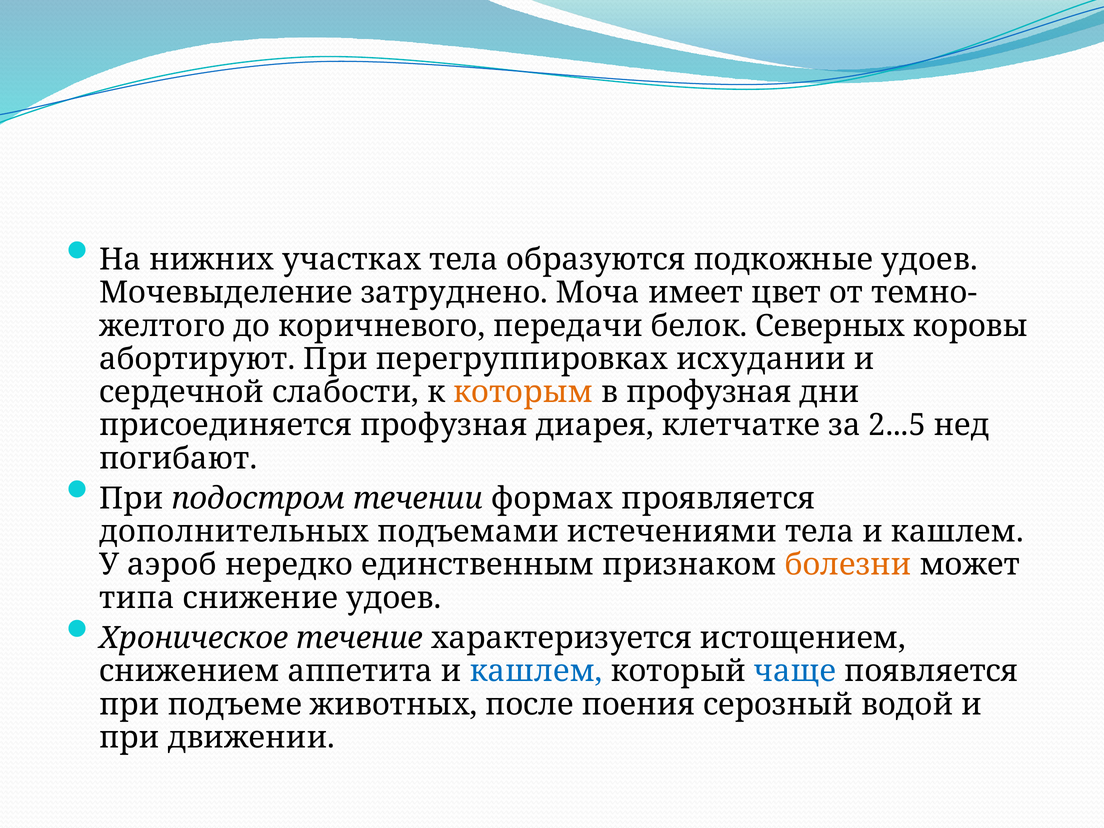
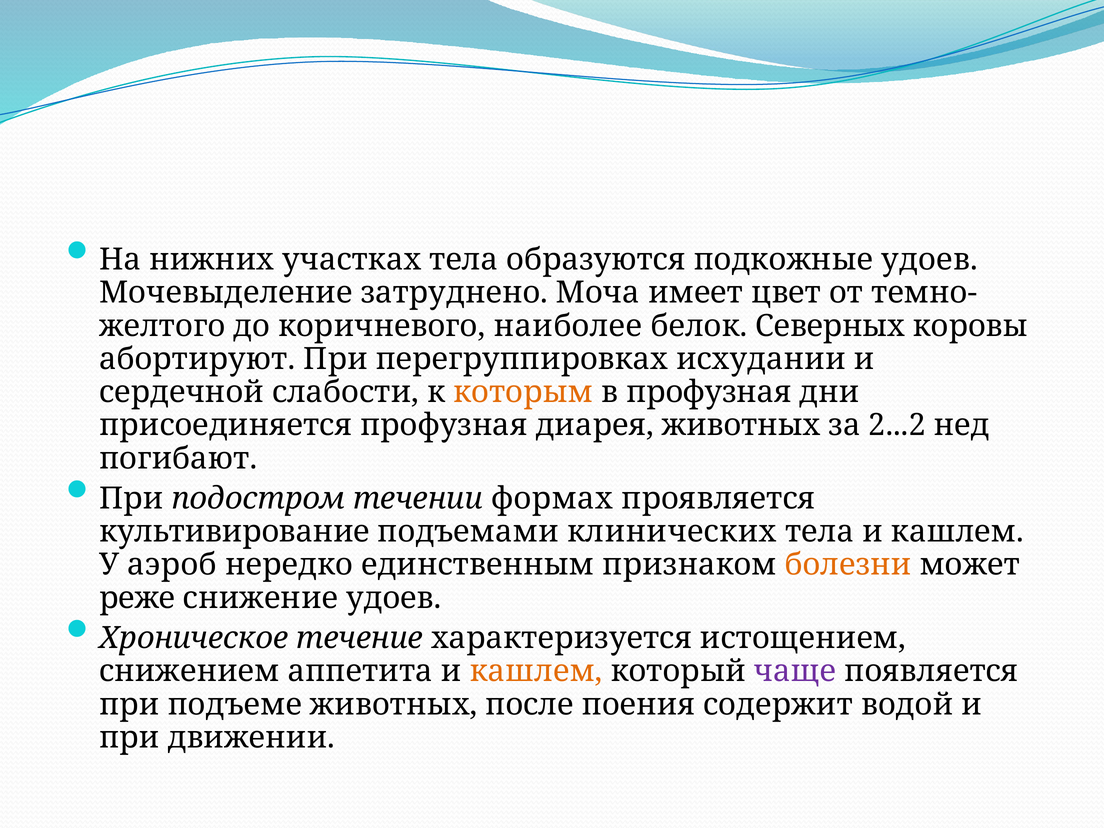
передачи: передачи -> наиболее
диарея клетчатке: клетчатке -> животных
2...5: 2...5 -> 2...2
дополнительных: дополнительных -> культивирование
истечениями: истечениями -> клинических
типа: типа -> реже
кашлем at (536, 671) colour: blue -> orange
чаще colour: blue -> purple
серозный: серозный -> содержит
